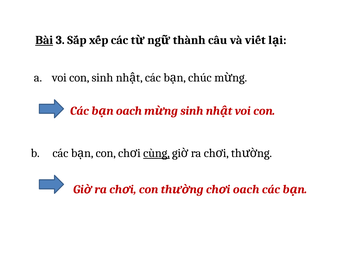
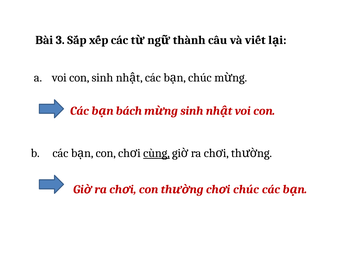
Bài underline: present -> none
oach at (129, 111): oach -> bách
oach at (246, 190): oach -> chúc
